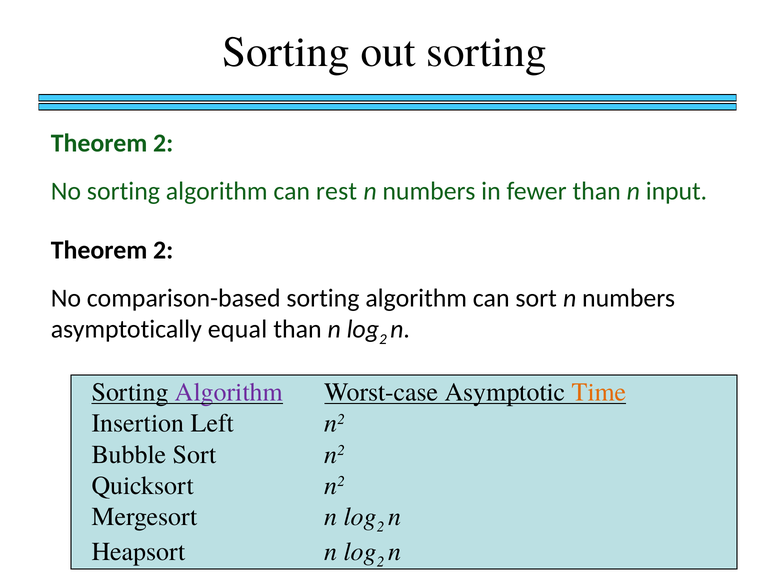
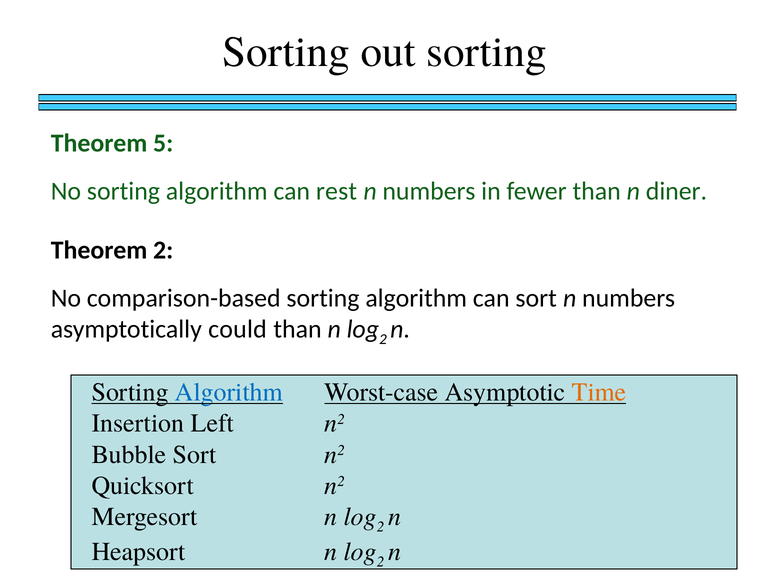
2 at (163, 143): 2 -> 5
input: input -> diner
equal: equal -> could
Algorithm at (229, 392) colour: purple -> blue
